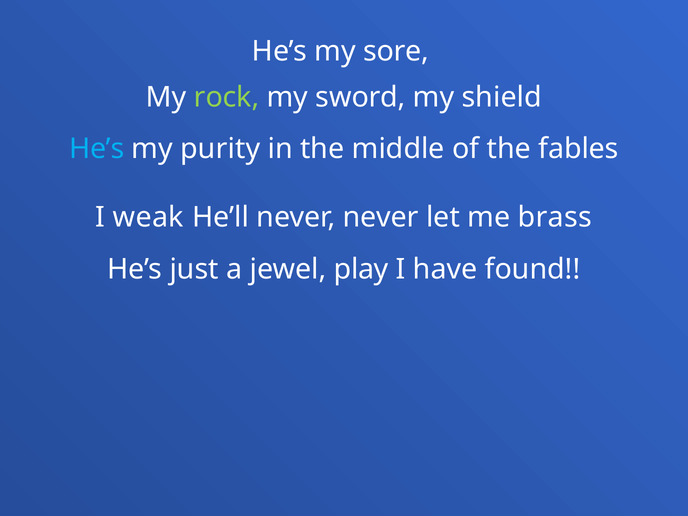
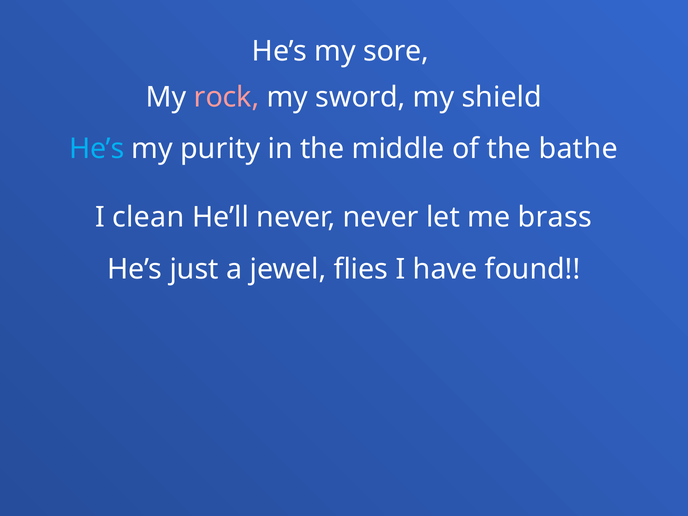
rock colour: light green -> pink
fables: fables -> bathe
weak: weak -> clean
play: play -> flies
